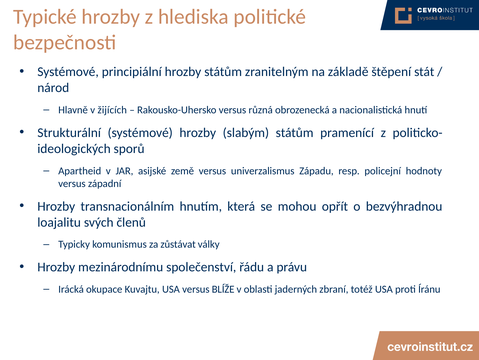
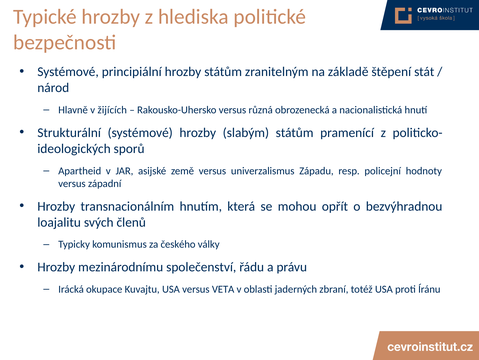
zůstávat: zůstávat -> českého
BLÍŽE: BLÍŽE -> VETA
